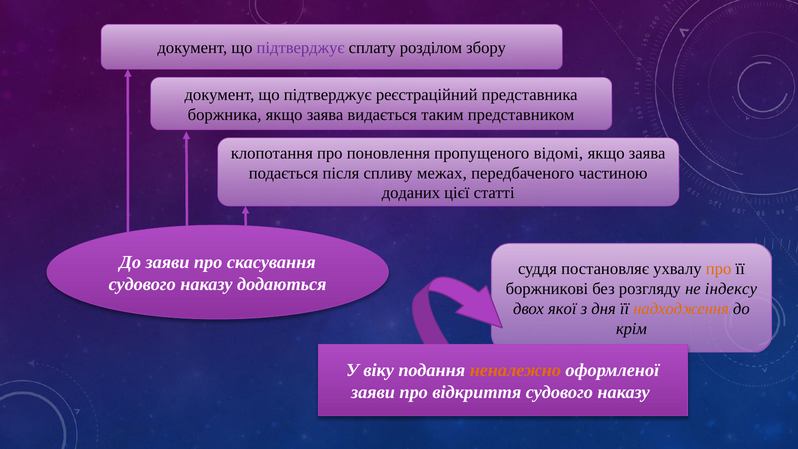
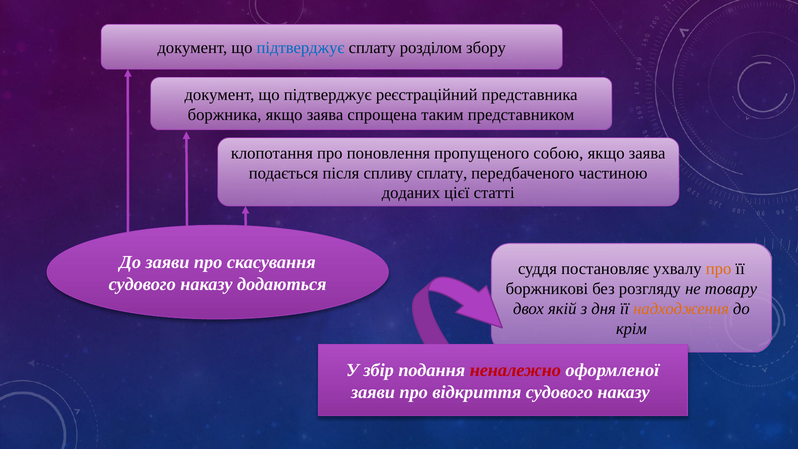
підтверджує at (301, 48) colour: purple -> blue
видається: видається -> спрощена
відомі: відомі -> собою
спливу межах: межах -> сплату
індексу: індексу -> товару
якої: якої -> якій
віку: віку -> збір
неналежно colour: orange -> red
